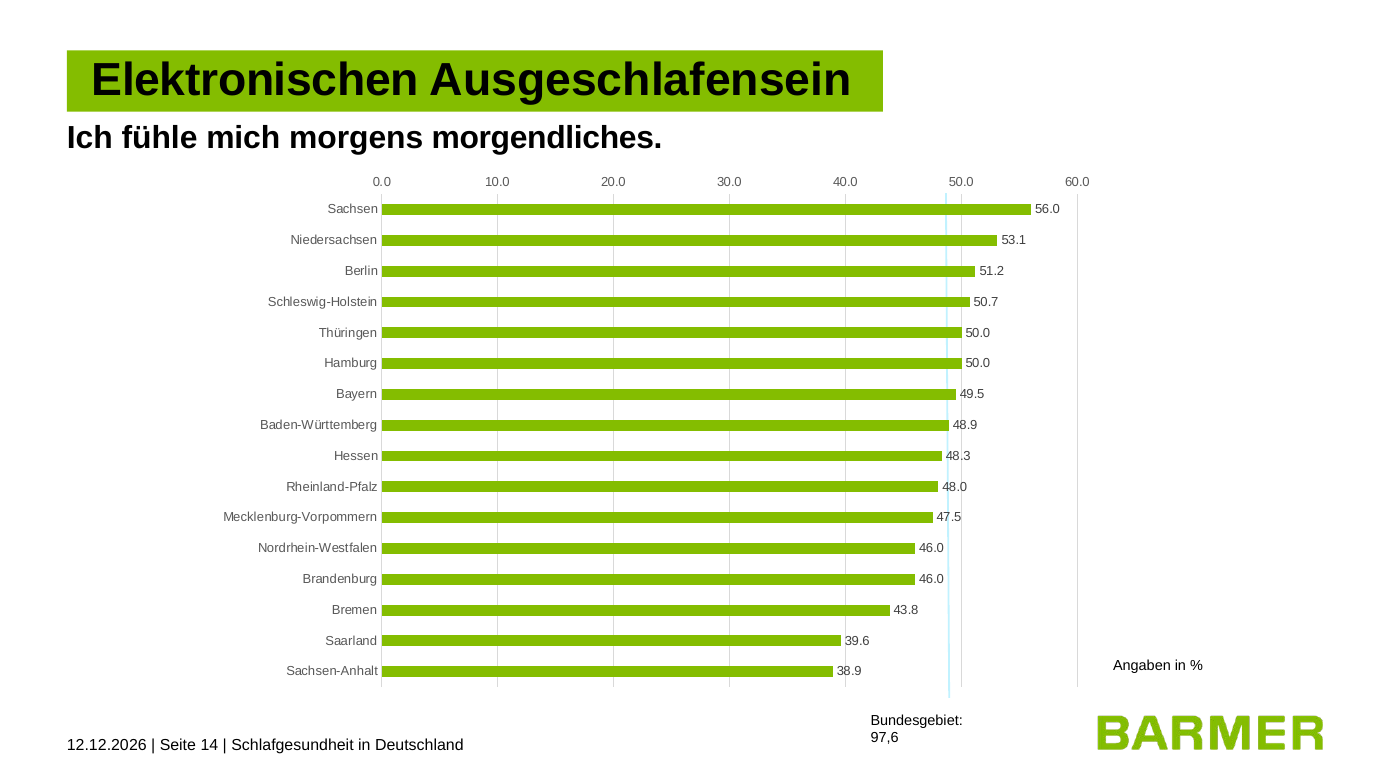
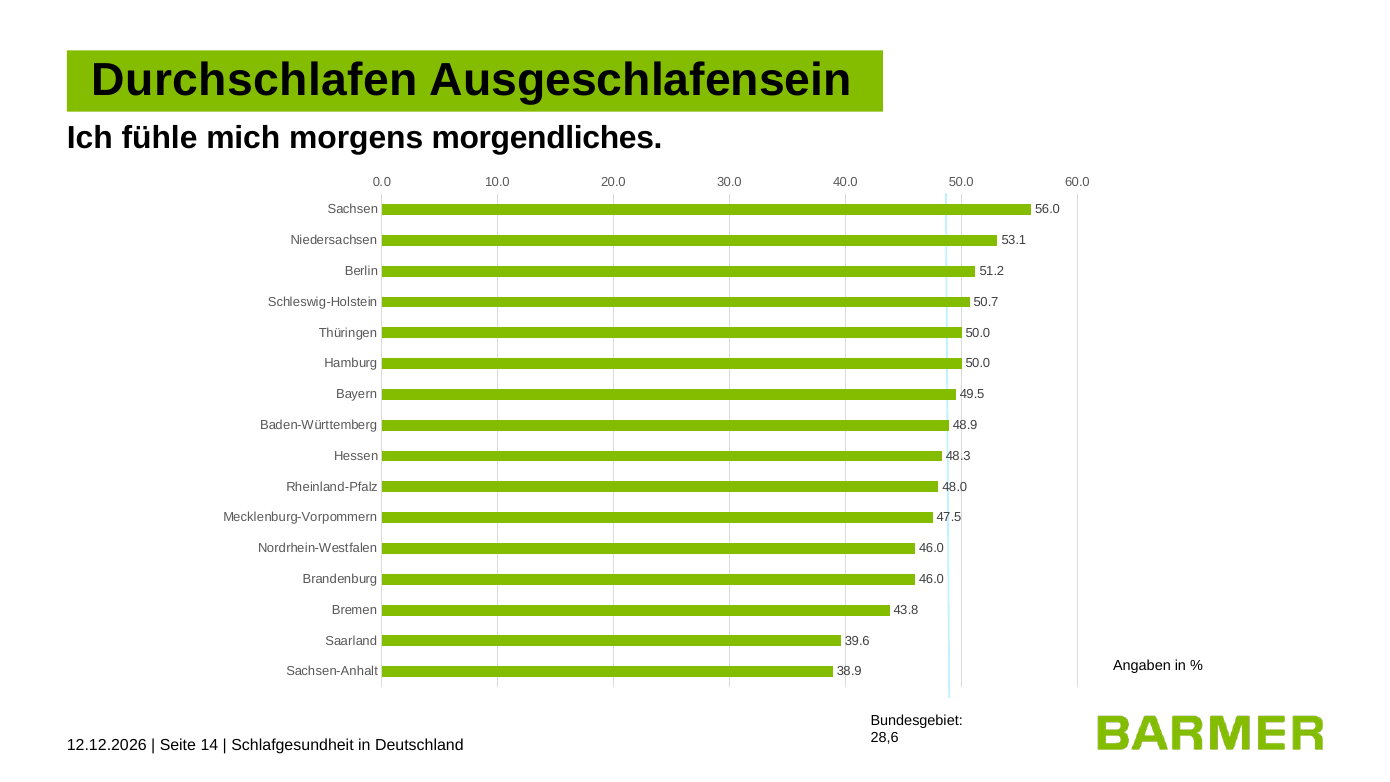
Elektronischen: Elektronischen -> Durchschlafen
97,6: 97,6 -> 28,6
